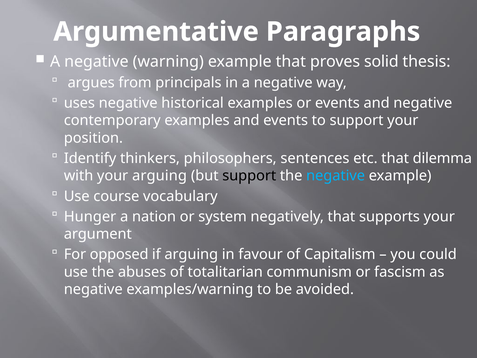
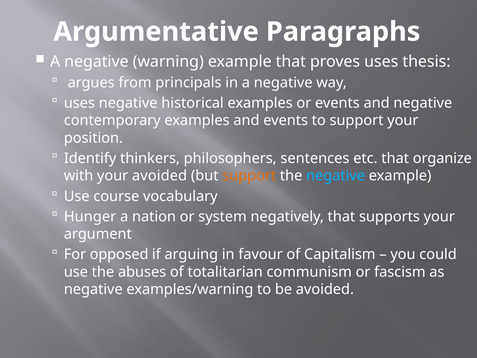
proves solid: solid -> uses
dilemma: dilemma -> organize
your arguing: arguing -> avoided
support at (249, 176) colour: black -> orange
